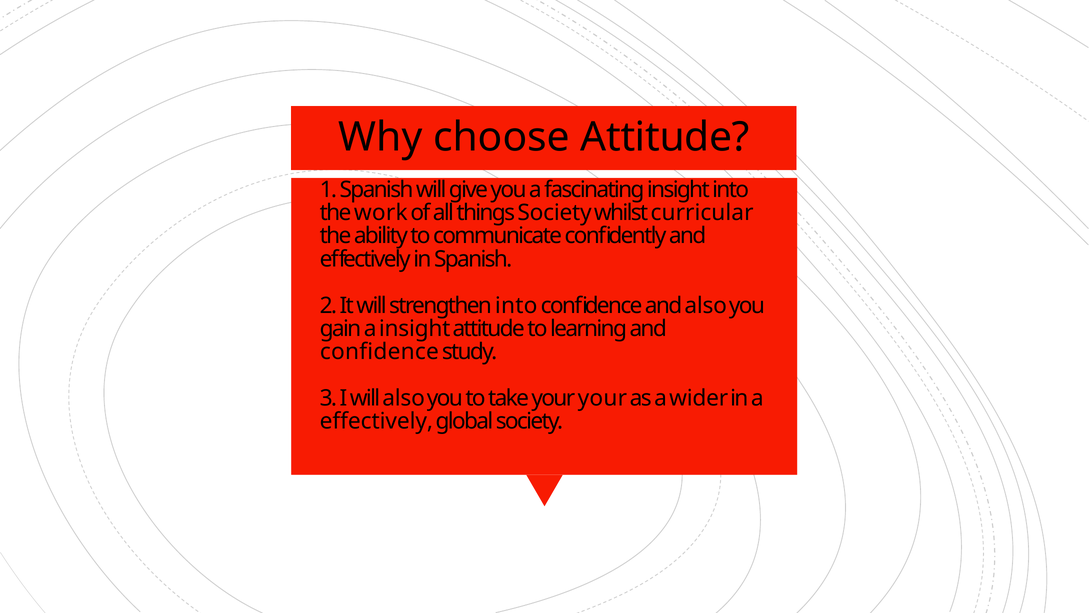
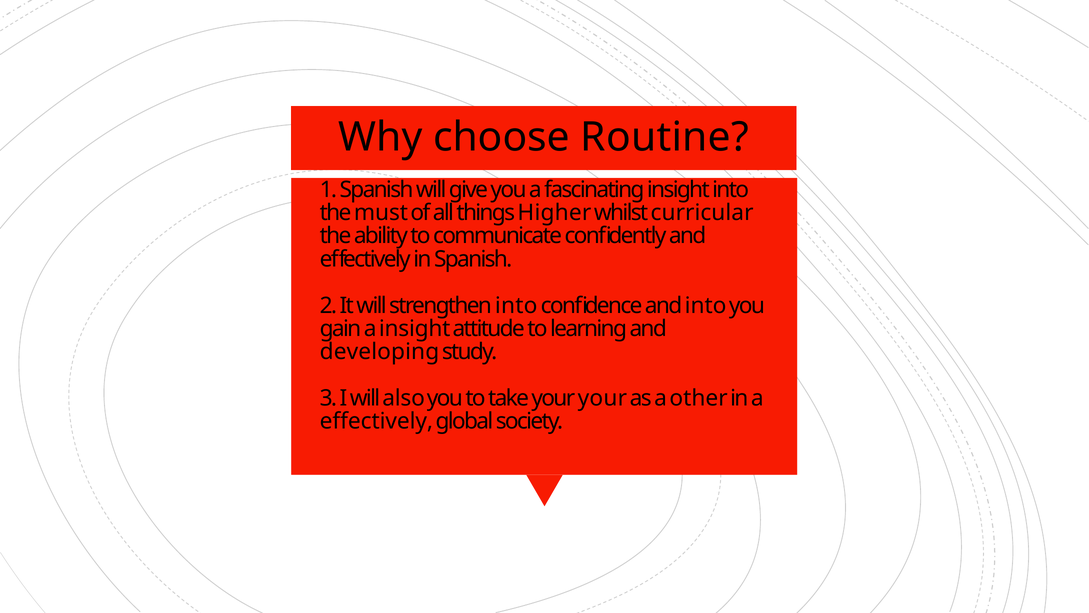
choose Attitude: Attitude -> Routine
work: work -> must
things Society: Society -> Higher
and also: also -> into
confidence at (379, 352): confidence -> developing
wider: wider -> other
